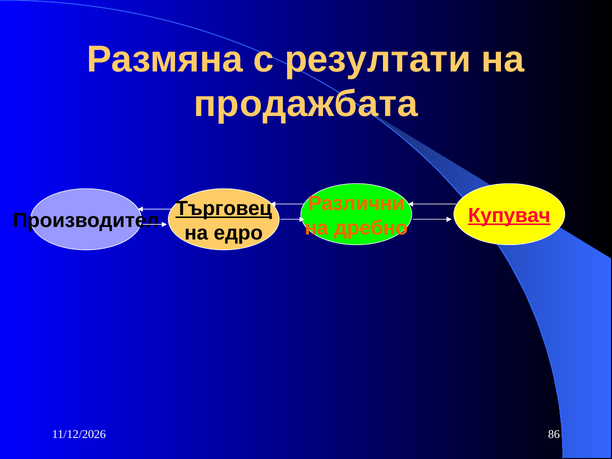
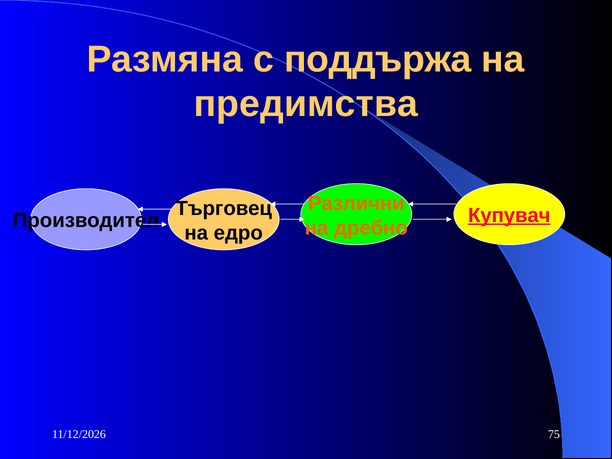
резултати: резултати -> поддържа
продажбата: продажбата -> предимства
Търговец underline: present -> none
86: 86 -> 75
